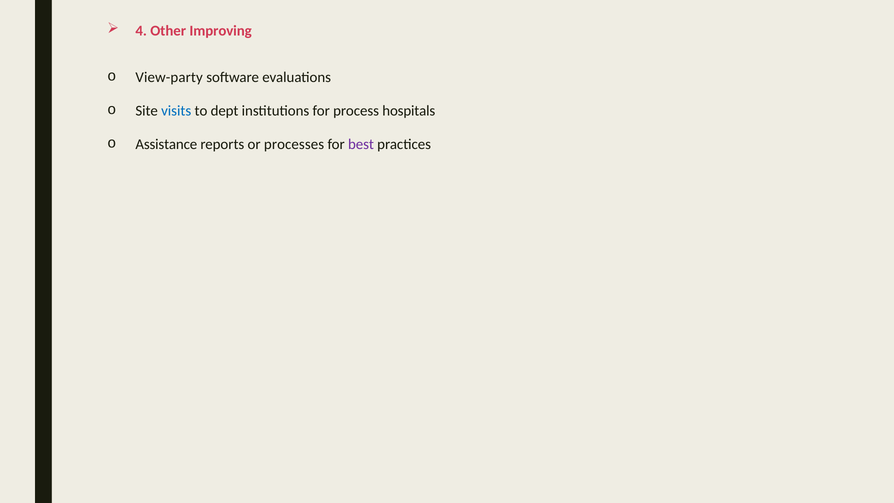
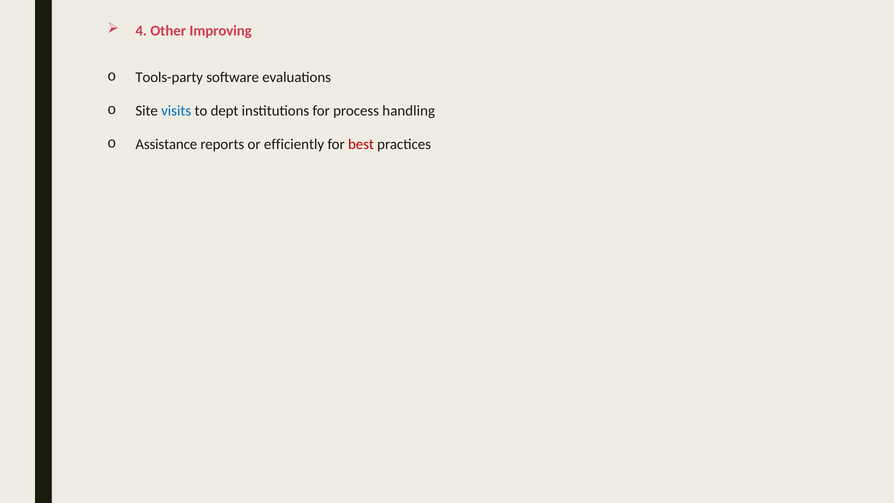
View-party: View-party -> Tools-party
hospitals: hospitals -> handling
processes: processes -> efficiently
best colour: purple -> red
